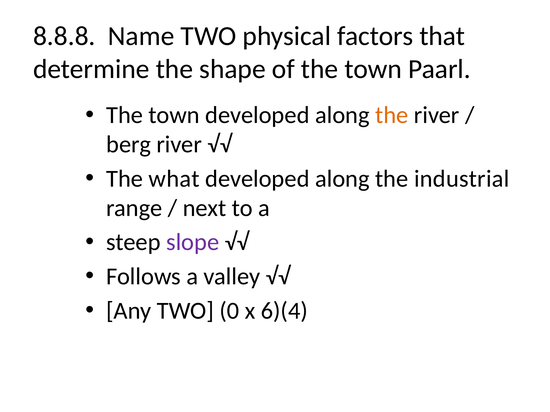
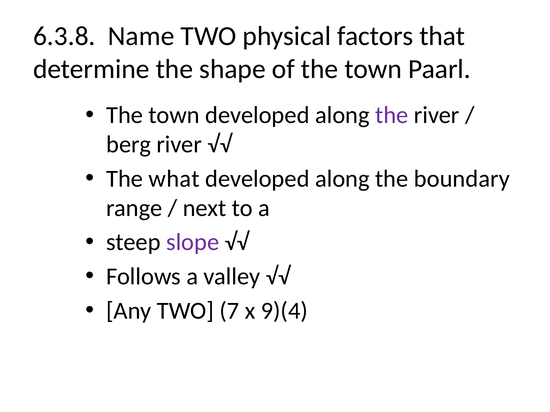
8.8.8: 8.8.8 -> 6.3.8
the at (392, 115) colour: orange -> purple
industrial: industrial -> boundary
0: 0 -> 7
6)(4: 6)(4 -> 9)(4
